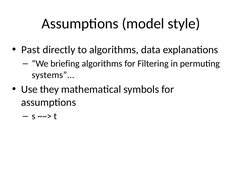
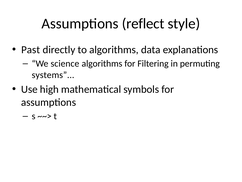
model: model -> reflect
briefing: briefing -> science
they: they -> high
